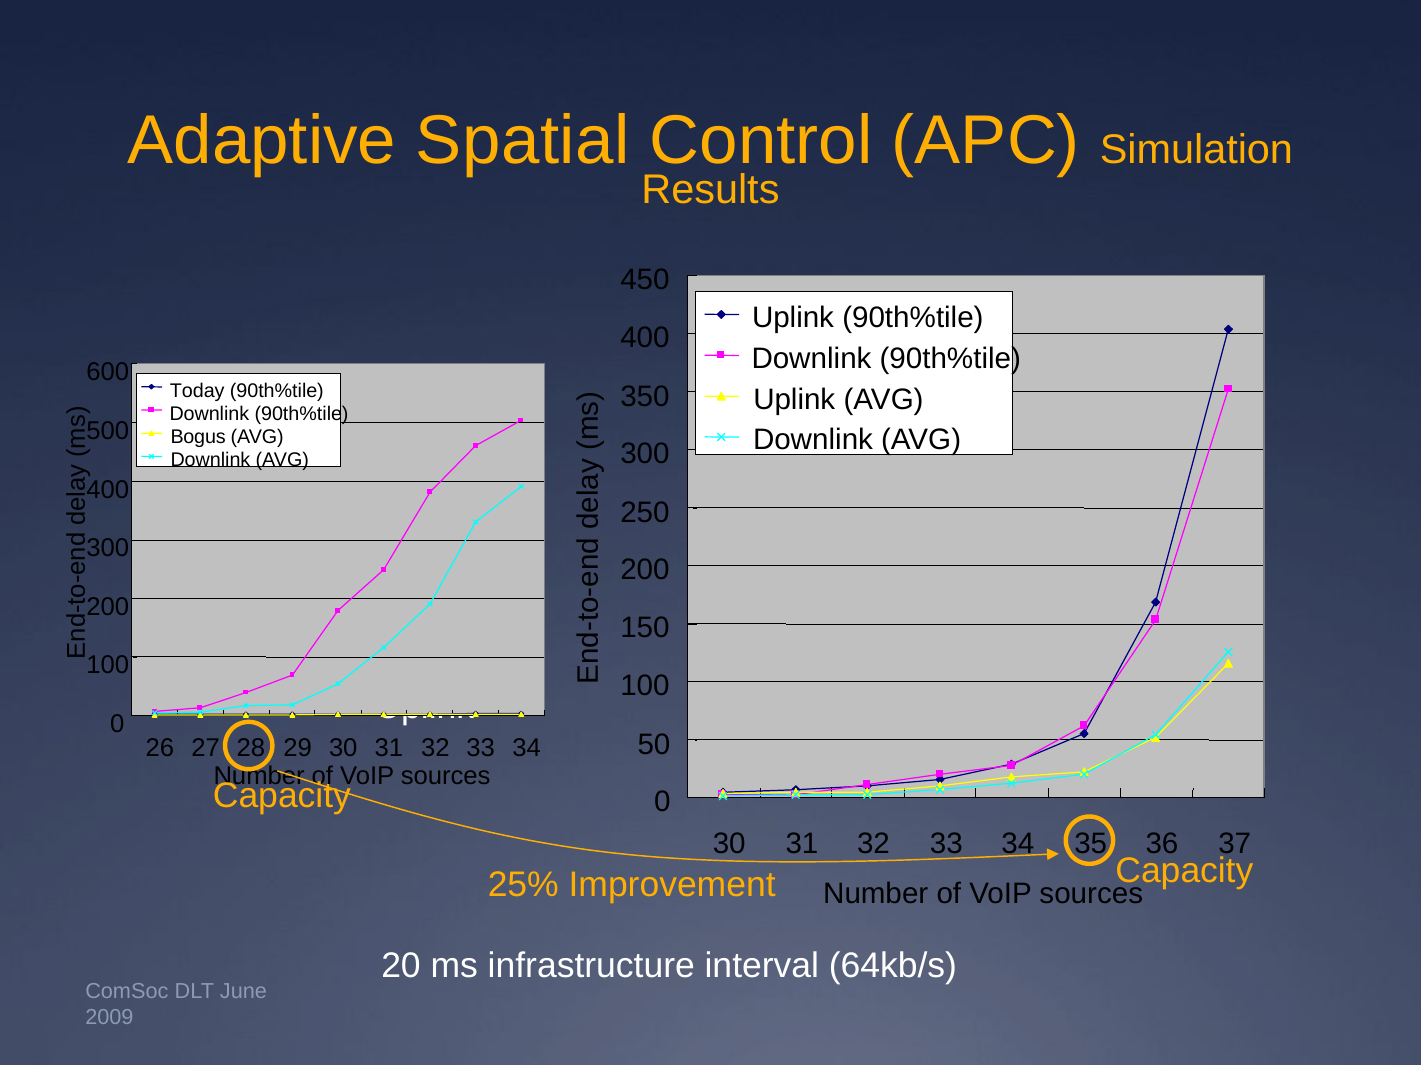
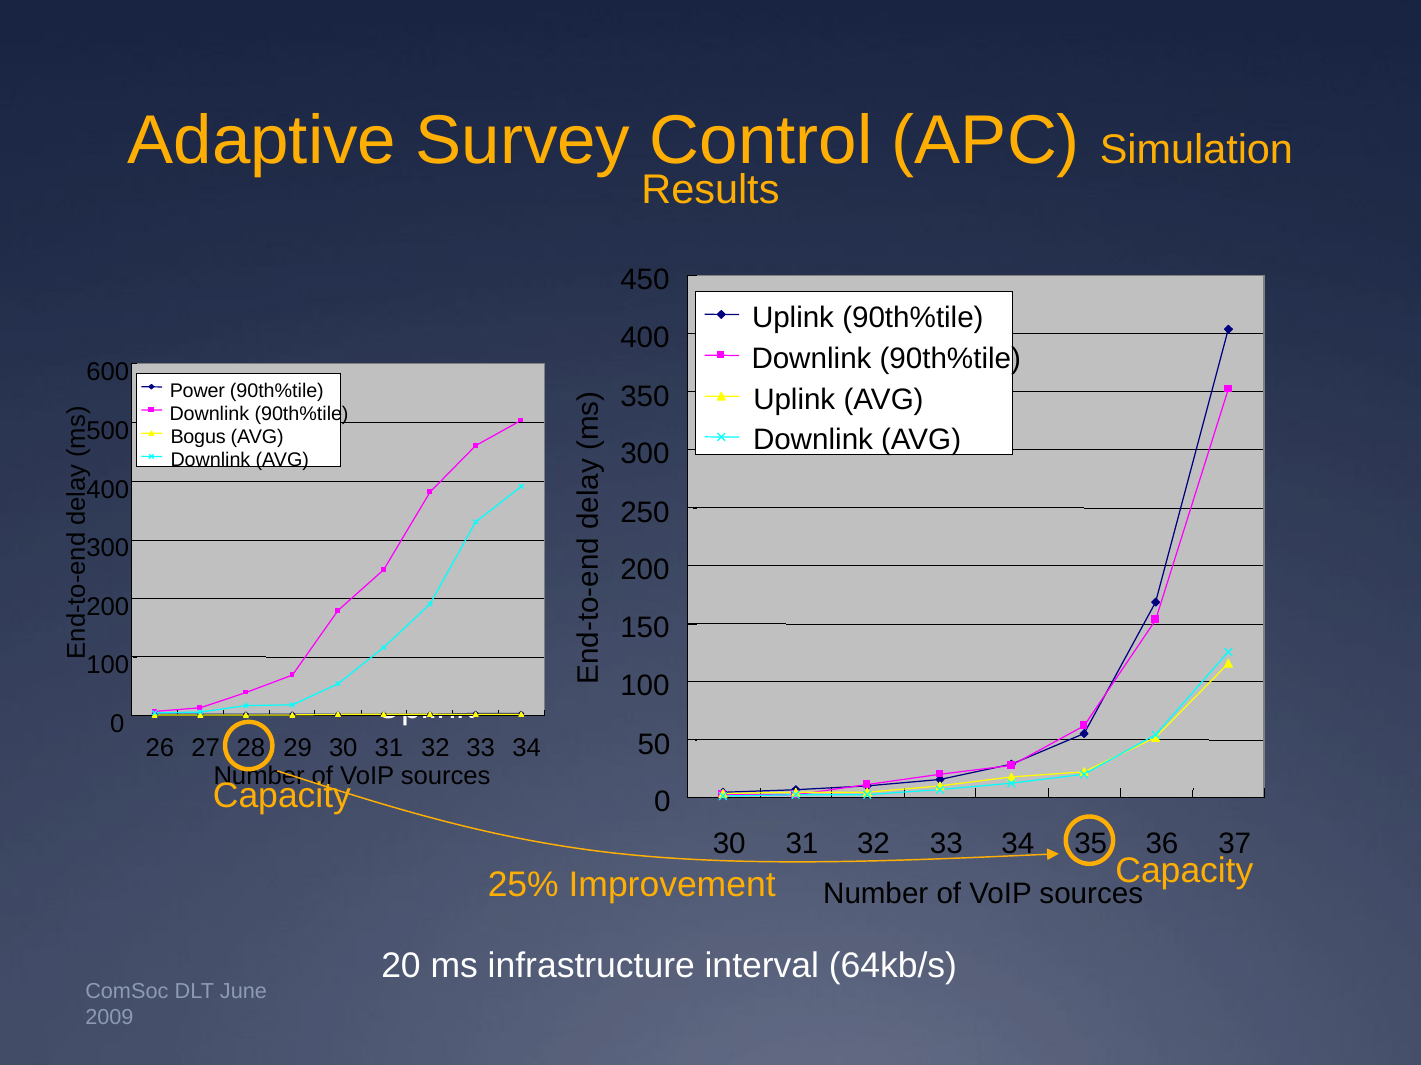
Spatial: Spatial -> Survey
Today: Today -> Power
